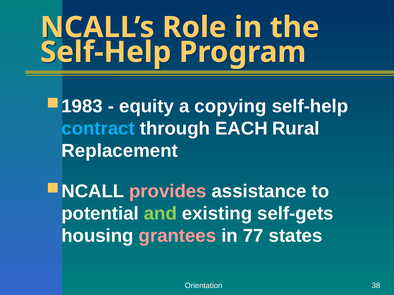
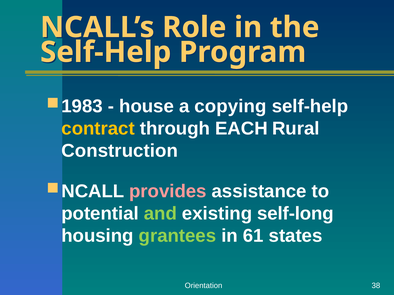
equity: equity -> house
contract colour: light blue -> yellow
Replacement: Replacement -> Construction
self-gets: self-gets -> self-long
grantees colour: pink -> light green
77: 77 -> 61
